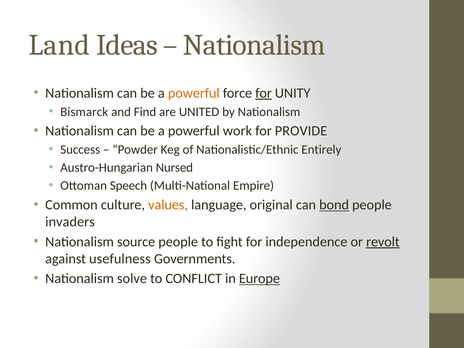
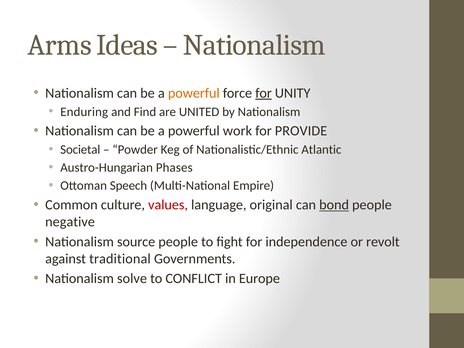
Land: Land -> Arms
Bismarck: Bismarck -> Enduring
Success: Success -> Societal
Entirely: Entirely -> Atlantic
Nursed: Nursed -> Phases
values colour: orange -> red
invaders: invaders -> negative
revolt underline: present -> none
usefulness: usefulness -> traditional
Europe underline: present -> none
